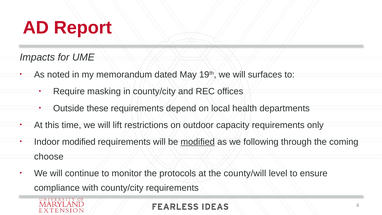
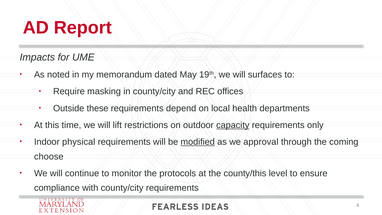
capacity underline: none -> present
Indoor modified: modified -> physical
following: following -> approval
county/will: county/will -> county/this
